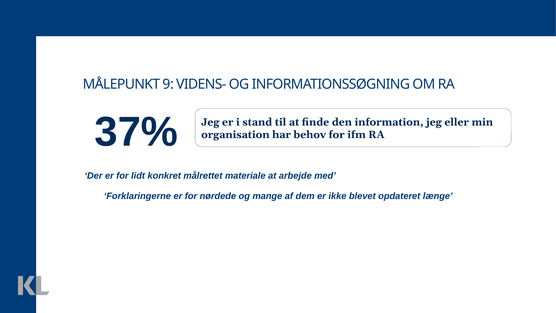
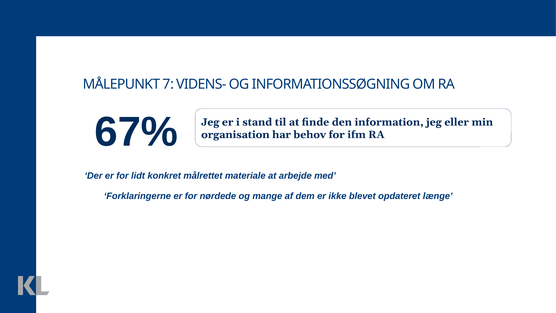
9: 9 -> 7
37%: 37% -> 67%
